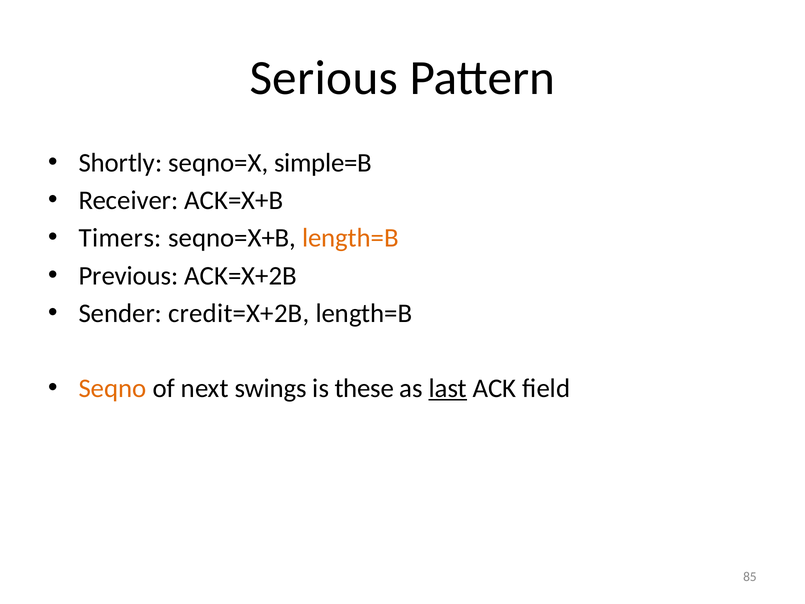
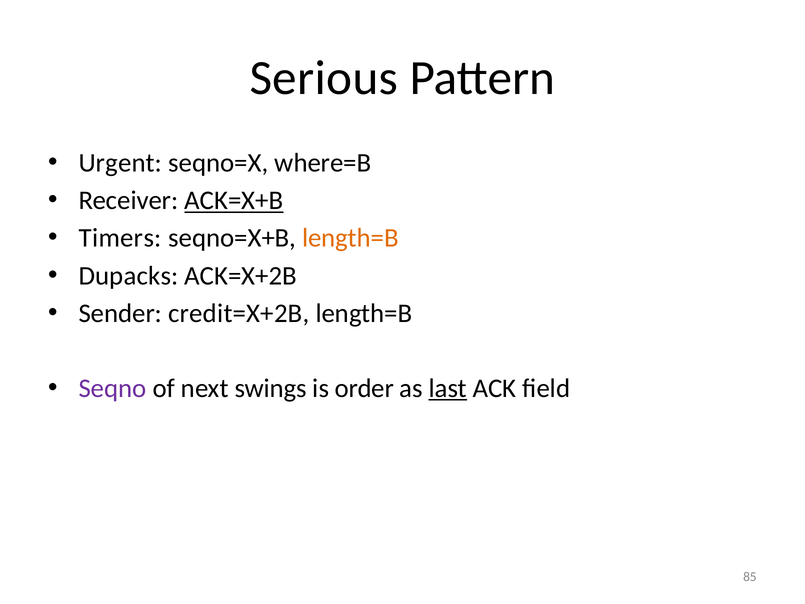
Shortly: Shortly -> Urgent
simple=B: simple=B -> where=B
ACK=X+B underline: none -> present
Previous: Previous -> Dupacks
Seqno colour: orange -> purple
these: these -> order
